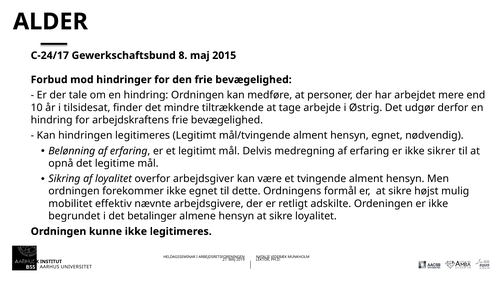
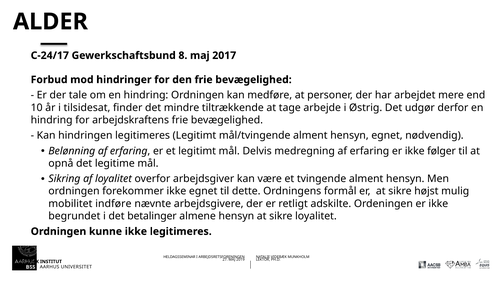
2015: 2015 -> 2017
sikrer: sikrer -> følger
effektiv: effektiv -> indføre
